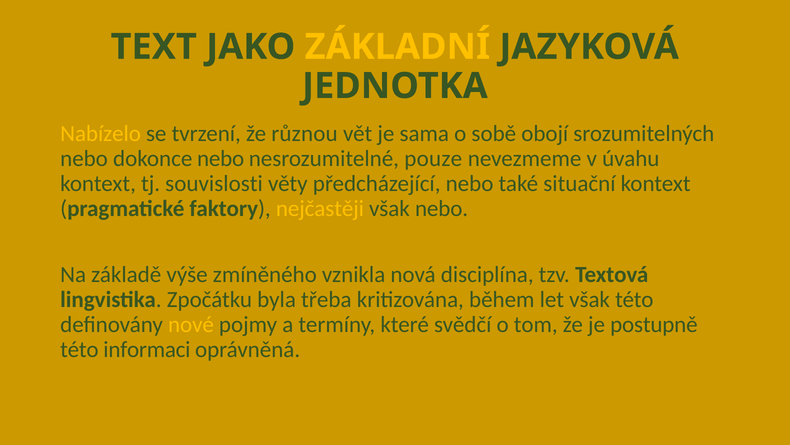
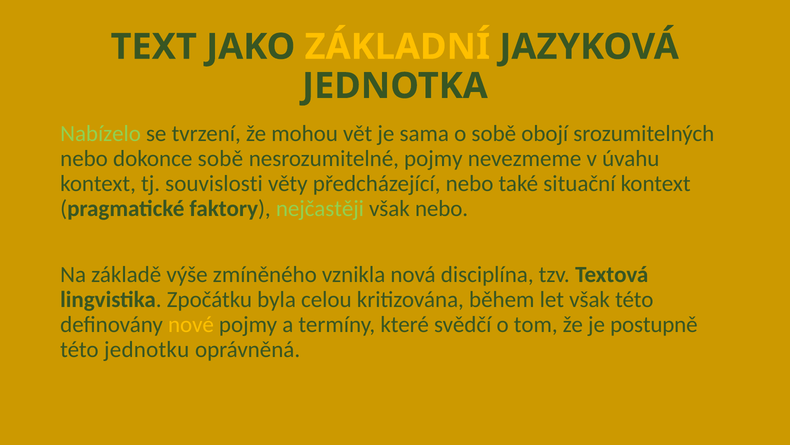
Nabízelo colour: yellow -> light green
různou: různou -> mohou
dokonce nebo: nebo -> sobě
nesrozumitelné pouze: pouze -> pojmy
nejčastěji colour: yellow -> light green
třeba: třeba -> celou
informaci: informaci -> jednotku
